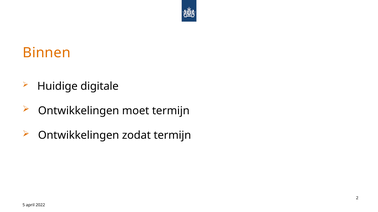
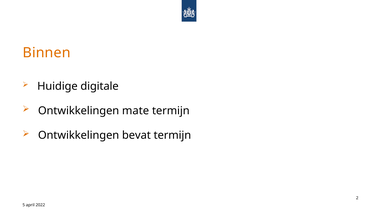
moet: moet -> mate
zodat: zodat -> bevat
